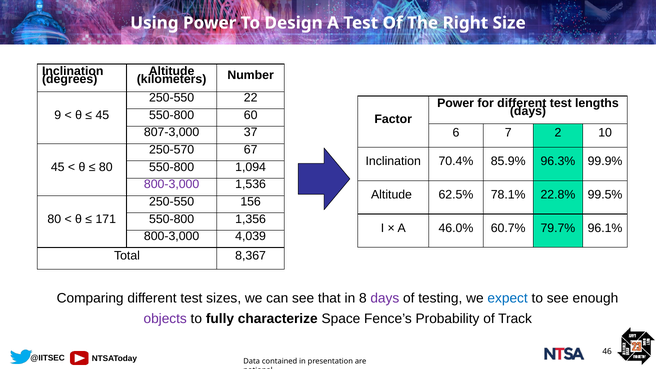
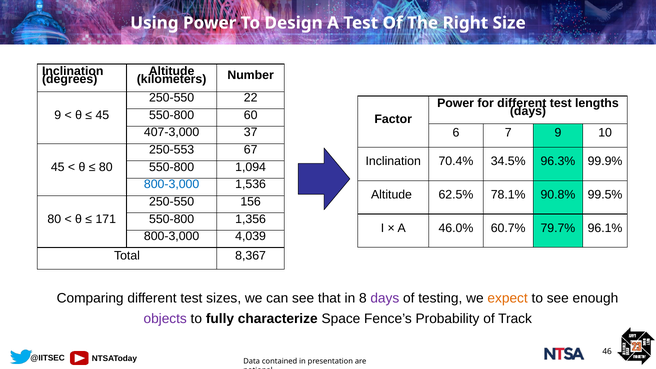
807-3,000: 807-3,000 -> 407-3,000
7 2: 2 -> 9
250-570: 250-570 -> 250-553
85.9%: 85.9% -> 34.5%
800-3,000 at (172, 184) colour: purple -> blue
22.8%: 22.8% -> 90.8%
expect colour: blue -> orange
